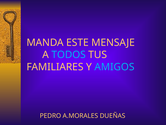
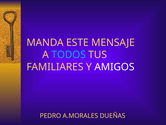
AMIGOS colour: light blue -> white
